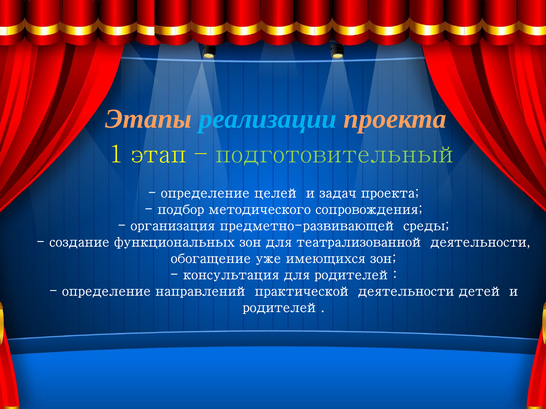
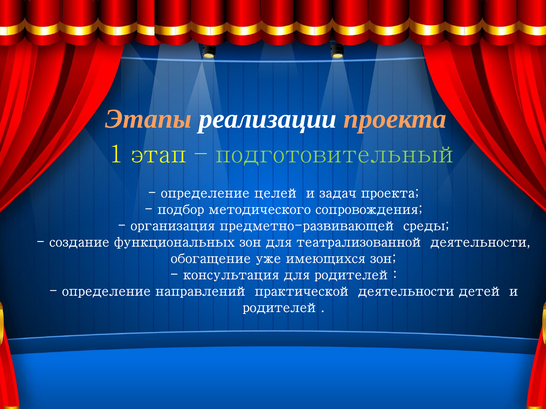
реализации colour: light blue -> white
